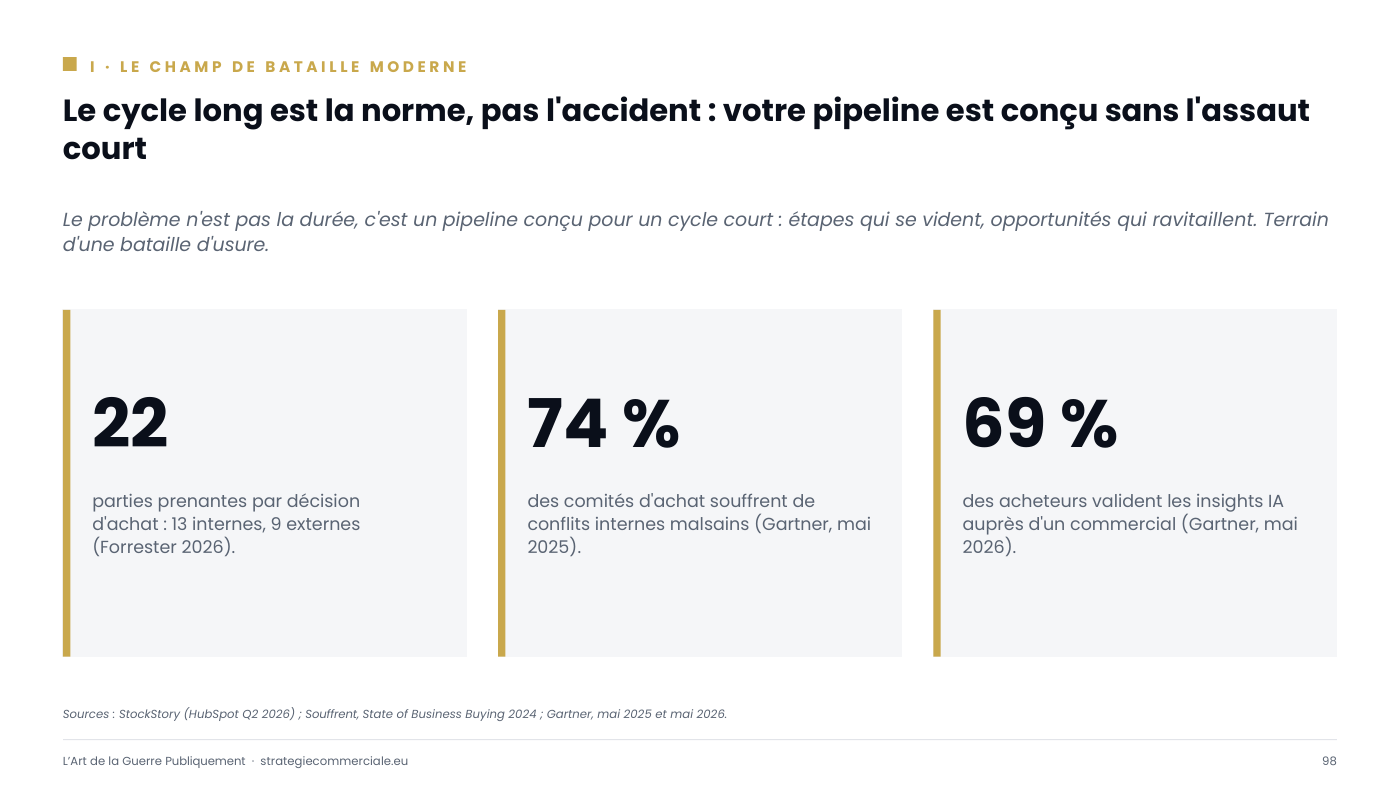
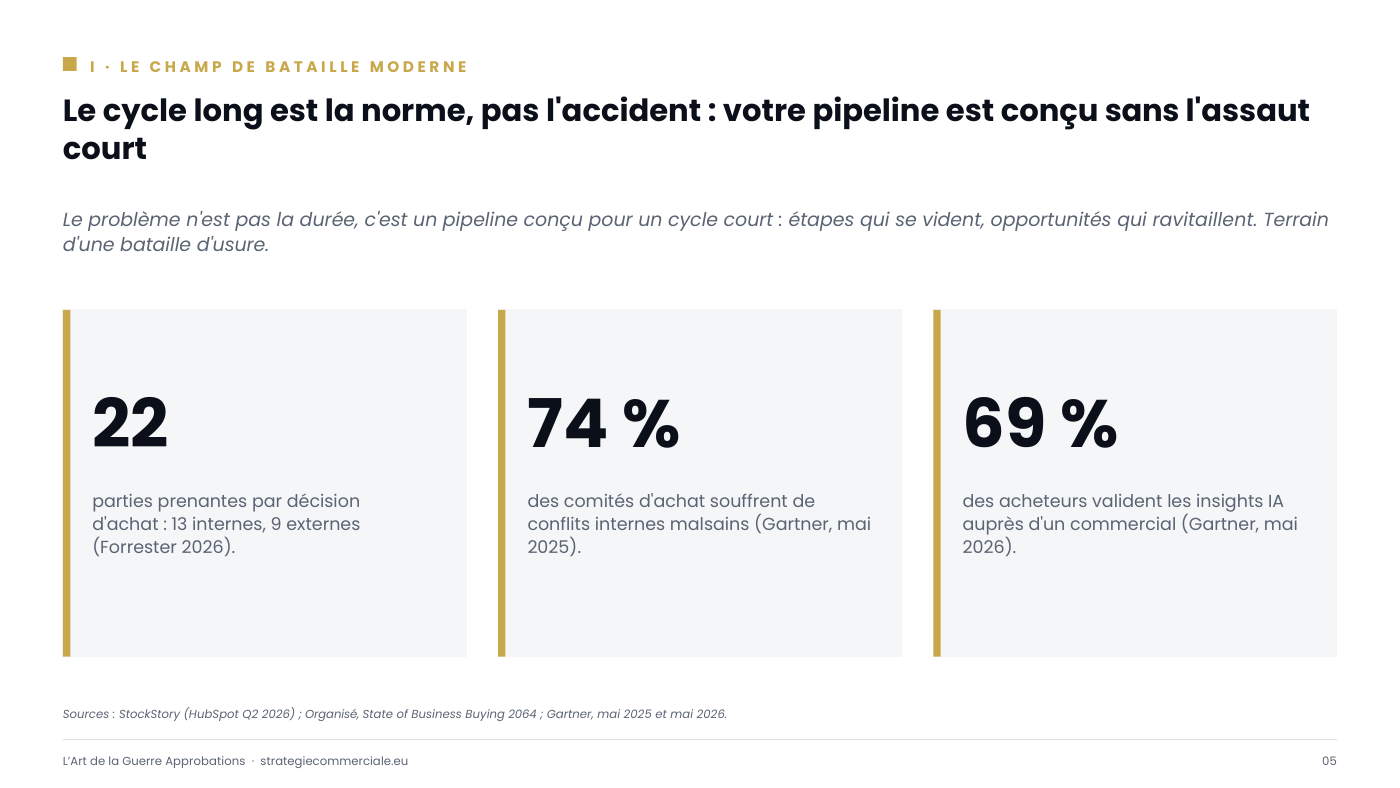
Souffrent at (332, 714): Souffrent -> Organisé
2024: 2024 -> 2064
Publiquement: Publiquement -> Approbations
98: 98 -> 05
